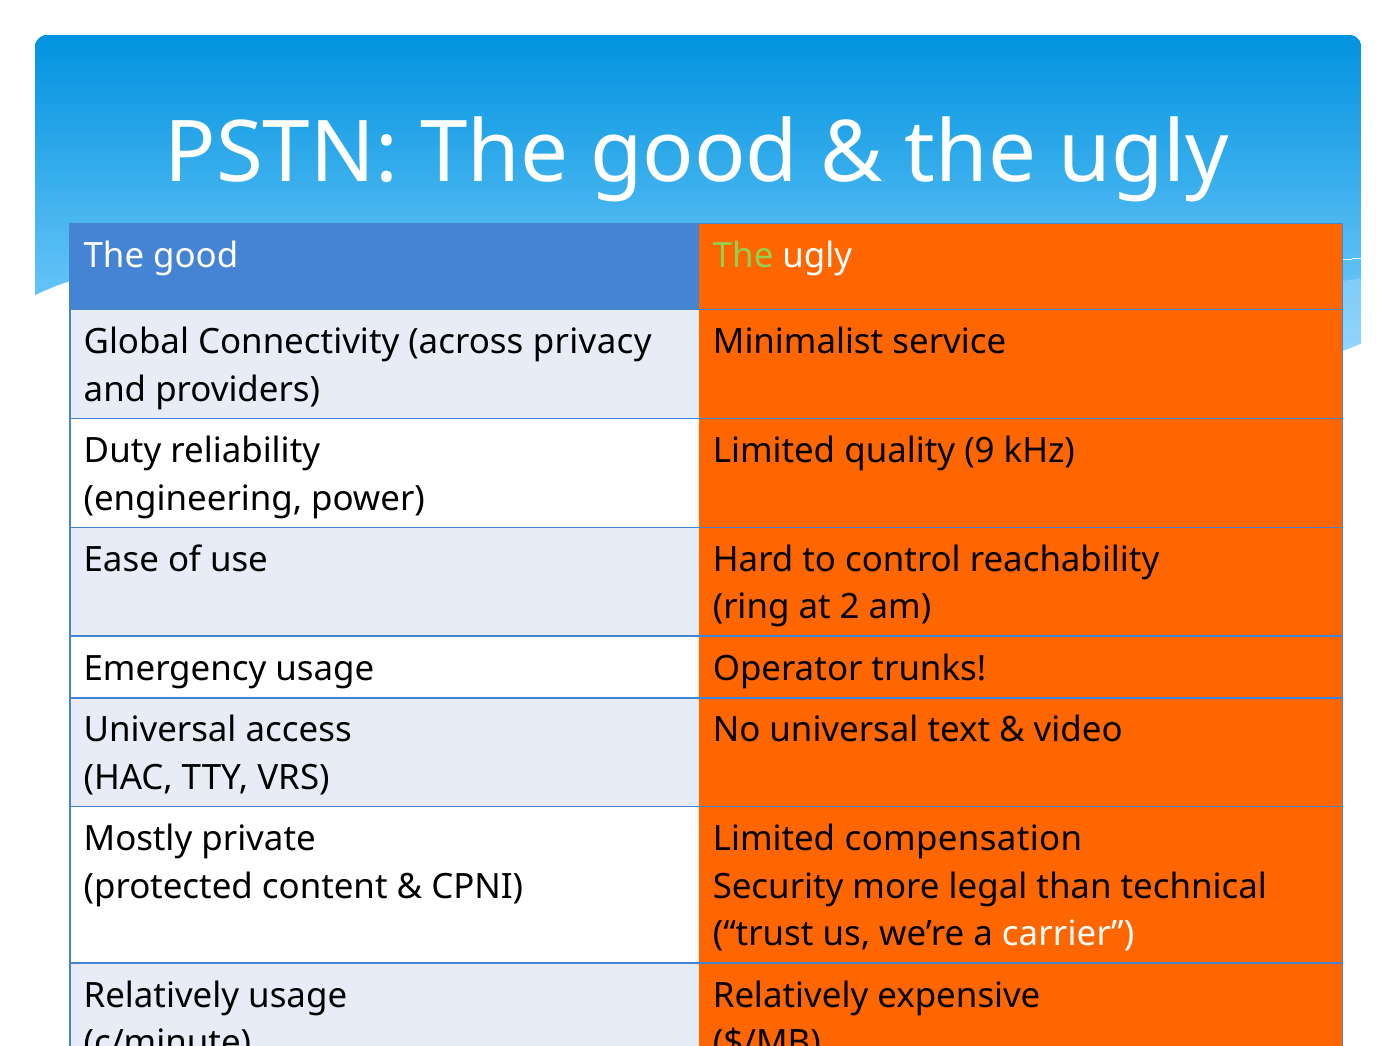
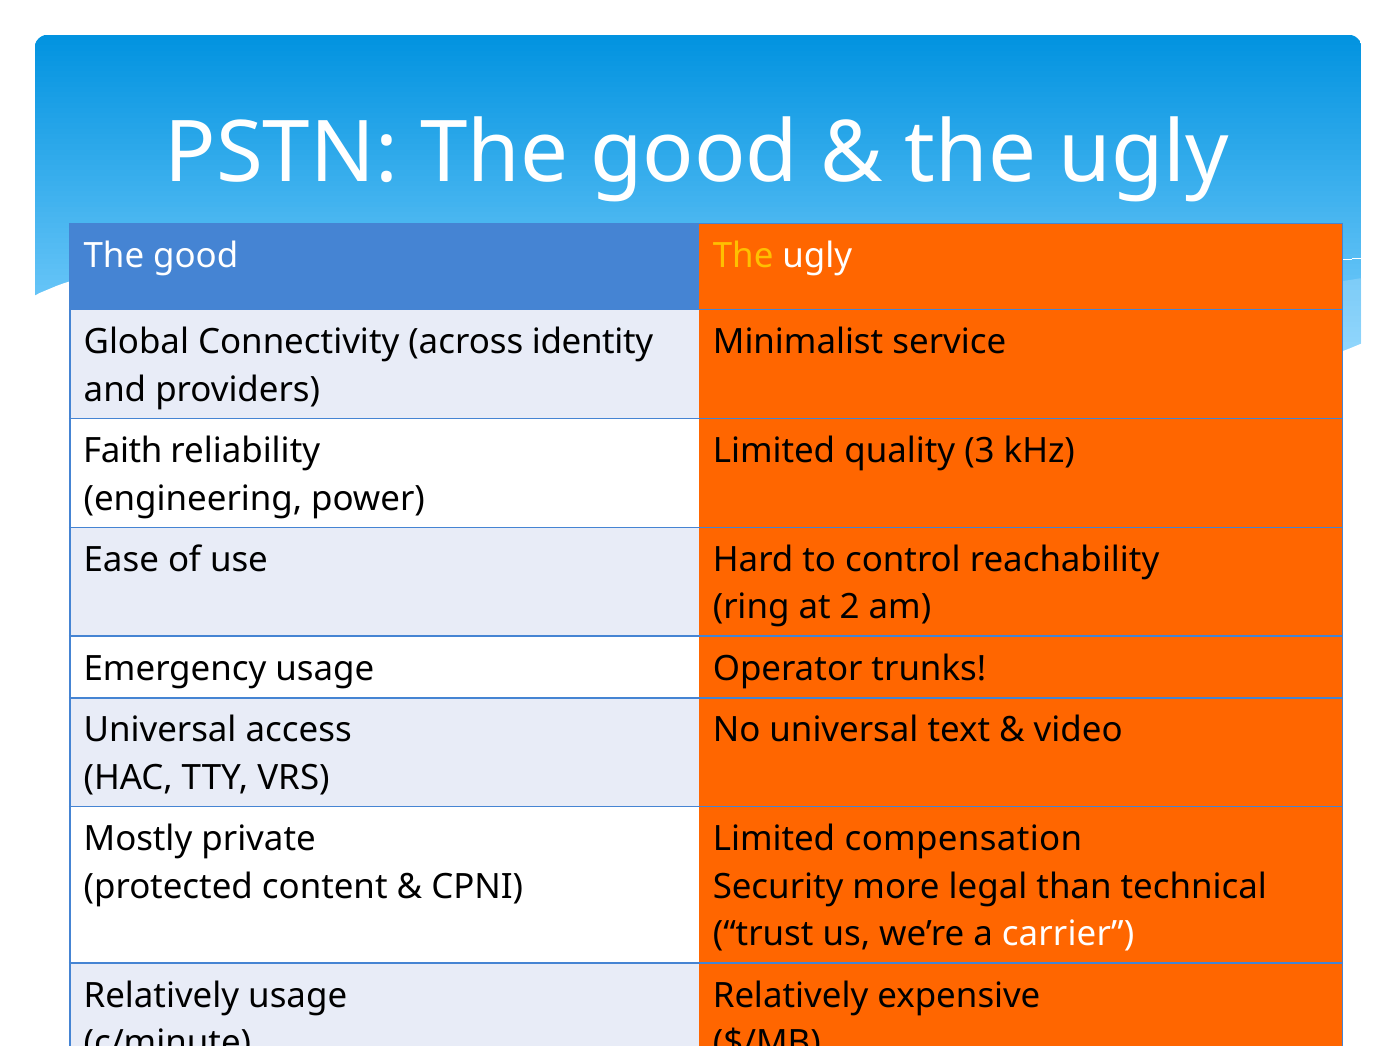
The at (743, 256) colour: light green -> yellow
privacy: privacy -> identity
Duty: Duty -> Faith
9: 9 -> 3
